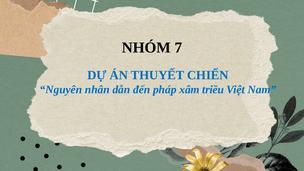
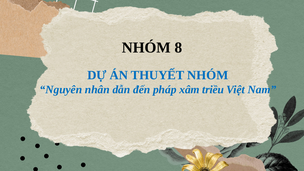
7: 7 -> 8
THUYẾT CHIẾN: CHIẾN -> NHÓM
